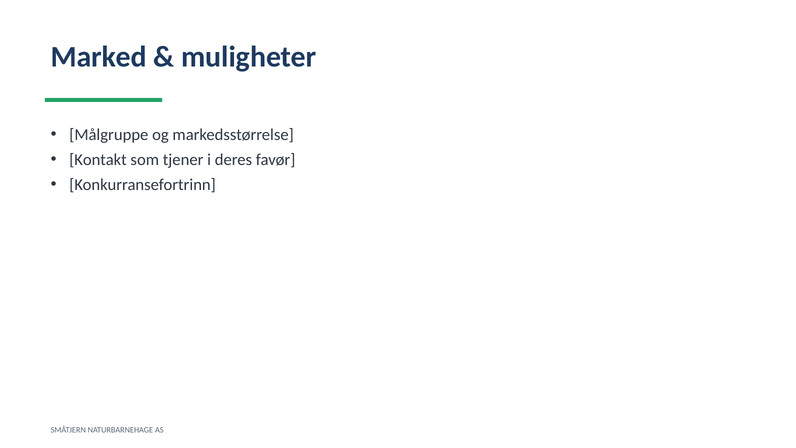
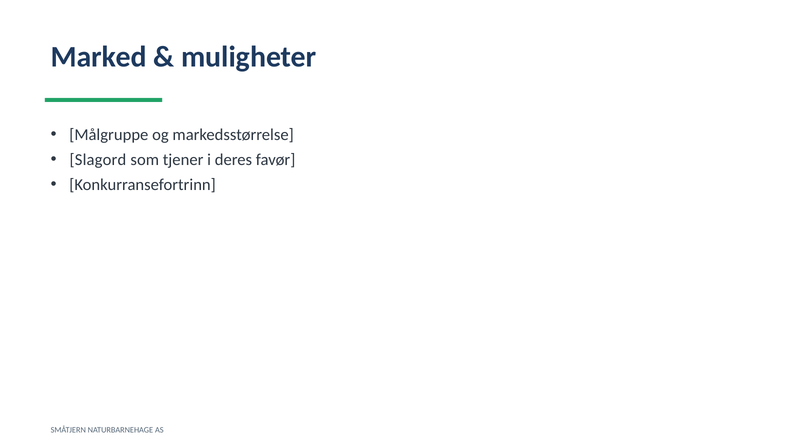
Kontakt: Kontakt -> Slagord
